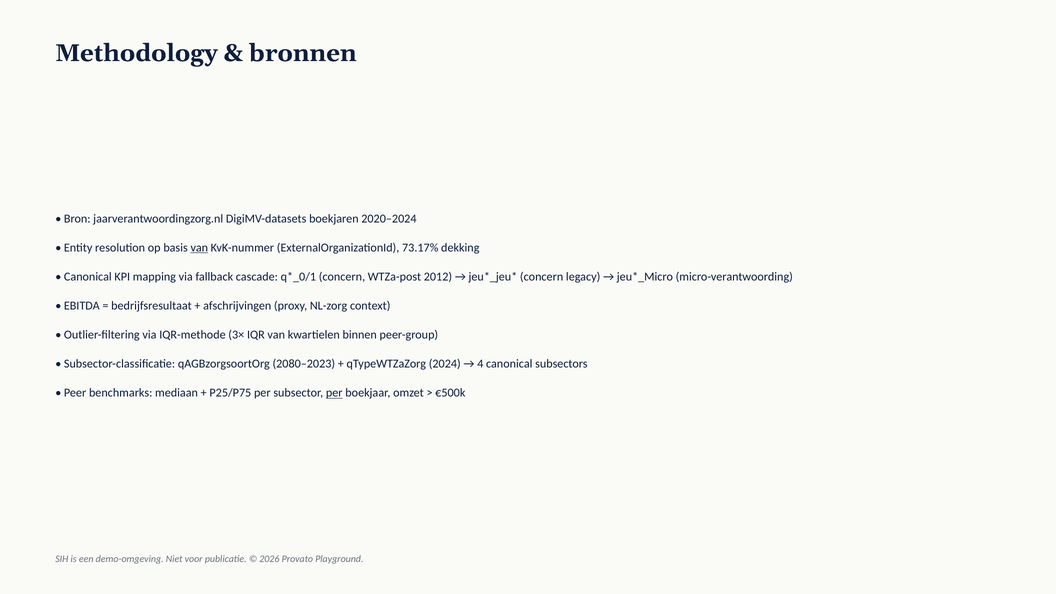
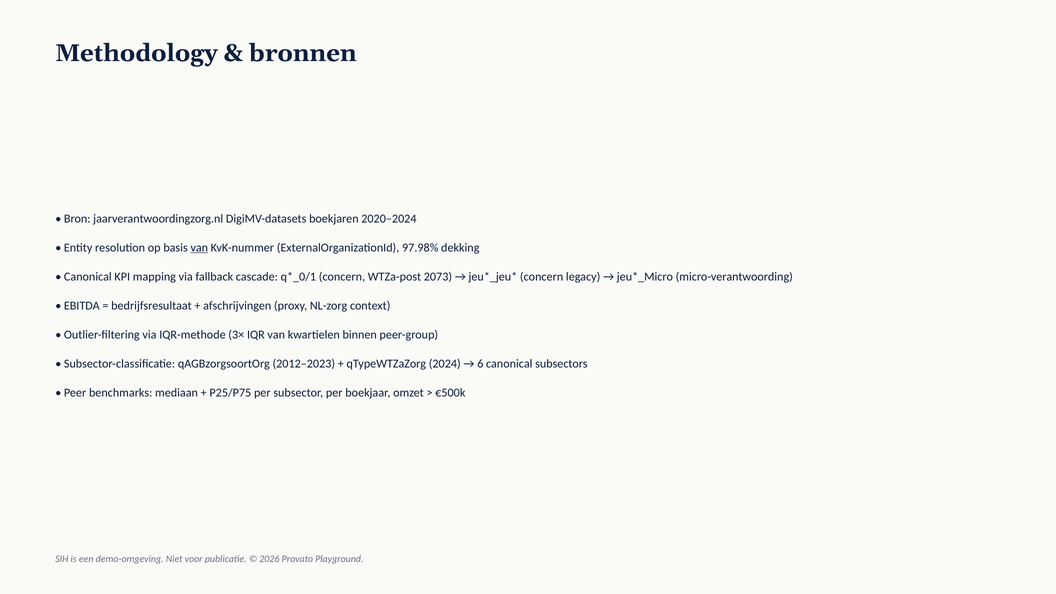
73.17%: 73.17% -> 97.98%
2012: 2012 -> 2073
2080–2023: 2080–2023 -> 2012–2023
4: 4 -> 6
per at (334, 393) underline: present -> none
